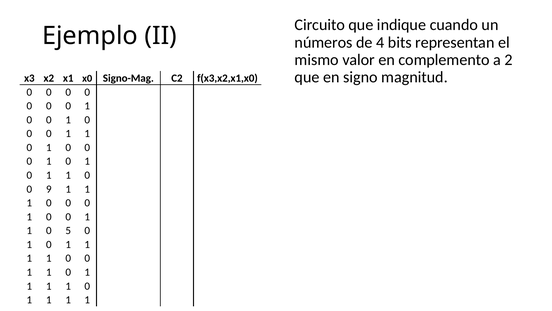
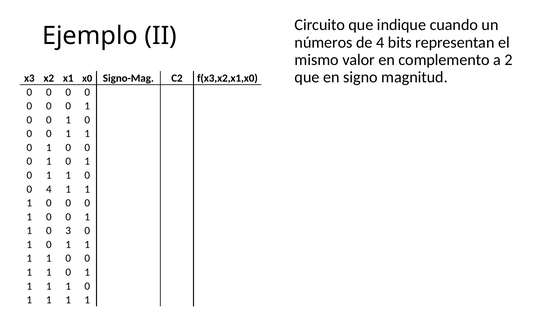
0 9: 9 -> 4
5: 5 -> 3
